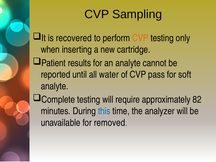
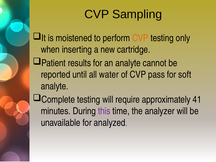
recovered: recovered -> moistened
82: 82 -> 41
this colour: blue -> purple
removed: removed -> analyzed
